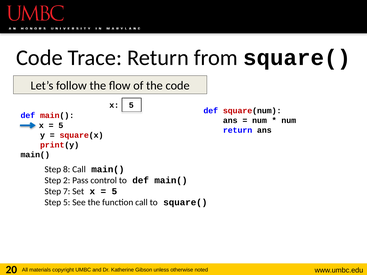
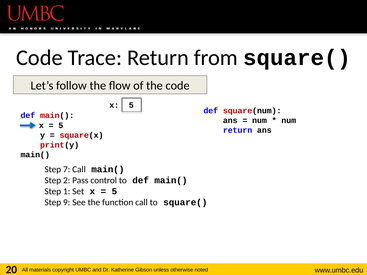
8: 8 -> 7
7: 7 -> 1
Step 5: 5 -> 9
